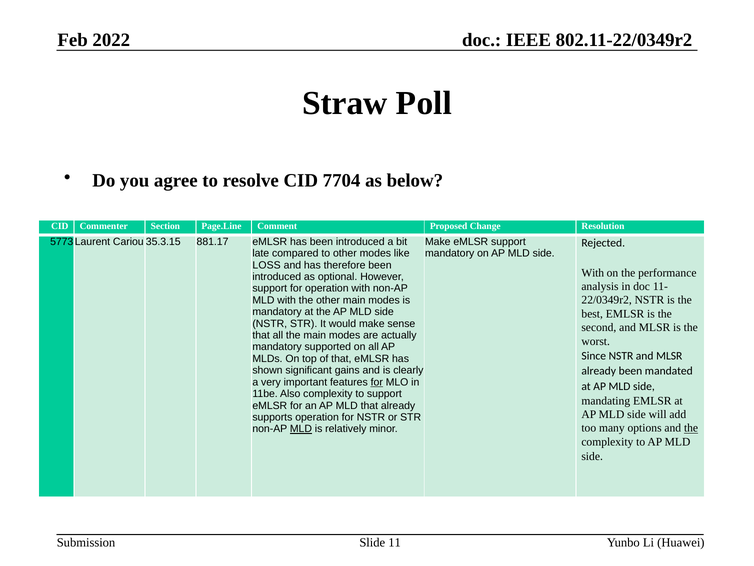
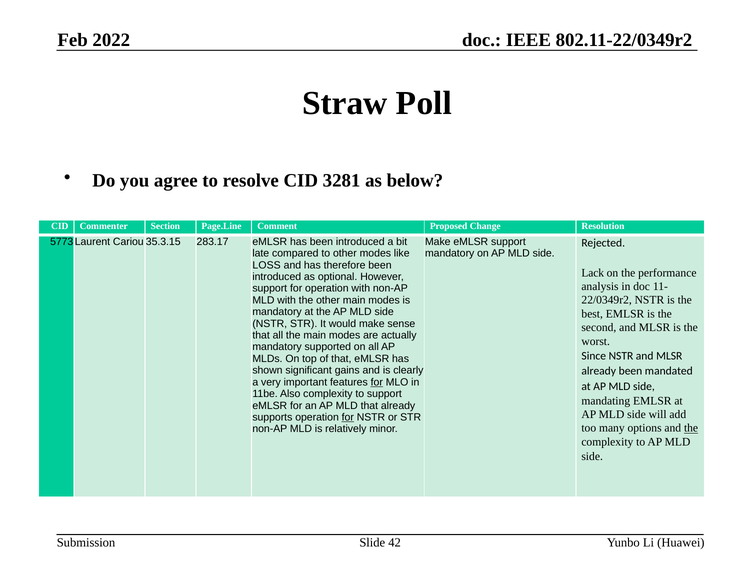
7704: 7704 -> 3281
881.17: 881.17 -> 283.17
With at (593, 272): With -> Lack
for at (348, 417) underline: none -> present
MLD at (301, 429) underline: present -> none
11: 11 -> 42
